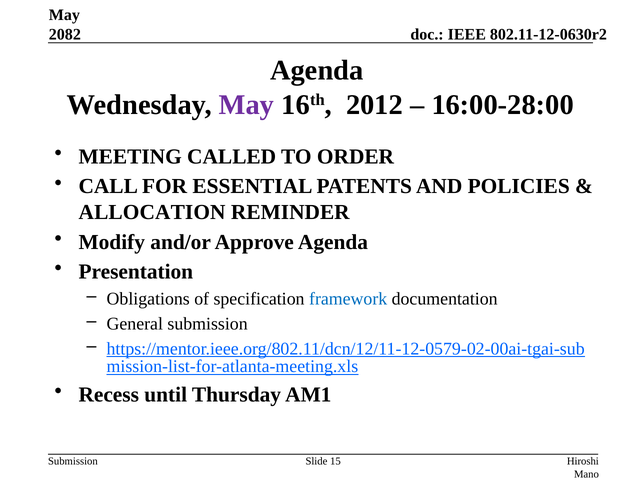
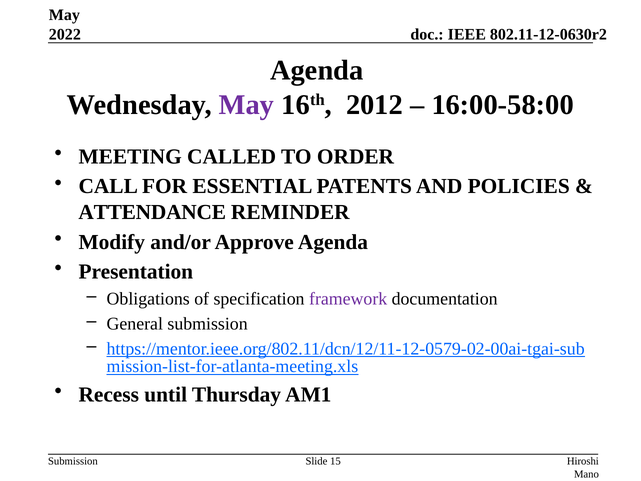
2082: 2082 -> 2022
16:00-28:00: 16:00-28:00 -> 16:00-58:00
ALLOCATION: ALLOCATION -> ATTENDANCE
framework colour: blue -> purple
